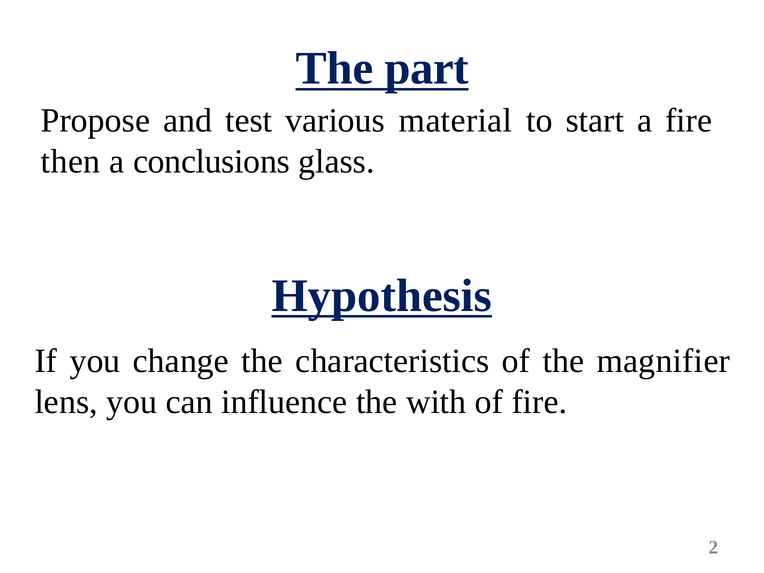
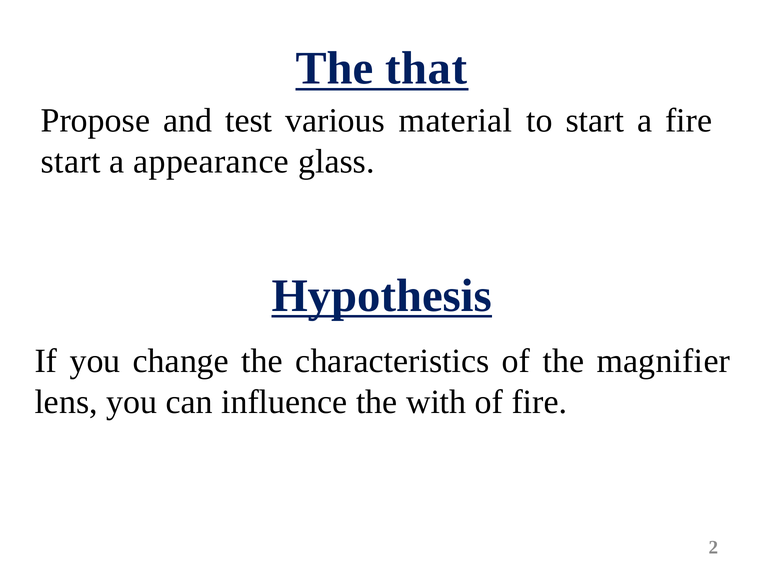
part: part -> that
then at (71, 161): then -> start
conclusions: conclusions -> appearance
